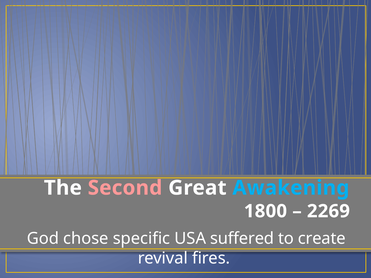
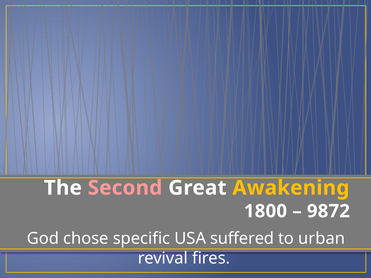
Awakening colour: light blue -> yellow
2269: 2269 -> 9872
create: create -> urban
